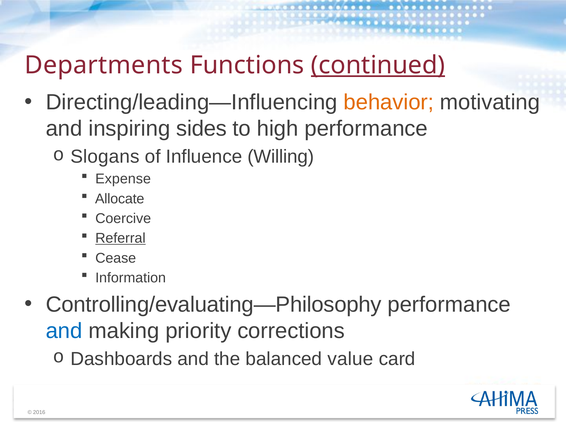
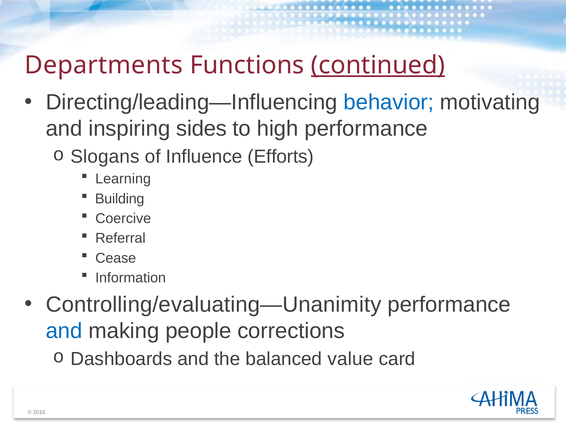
behavior colour: orange -> blue
Willing: Willing -> Efforts
Expense: Expense -> Learning
Allocate: Allocate -> Building
Referral underline: present -> none
Controlling/evaluating—Philosophy: Controlling/evaluating—Philosophy -> Controlling/evaluating—Unanimity
priority: priority -> people
